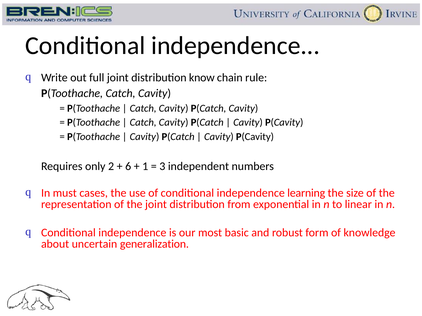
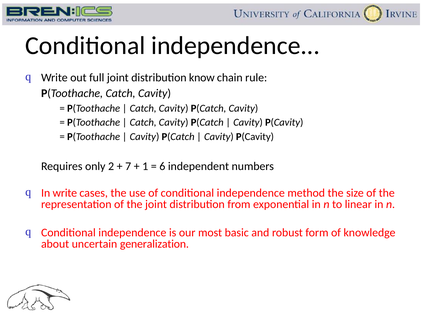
6: 6 -> 7
3: 3 -> 6
In must: must -> write
learning: learning -> method
